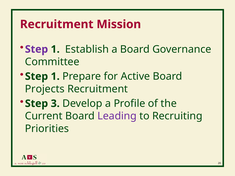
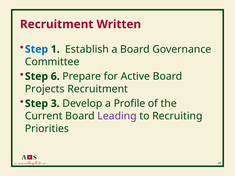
Mission: Mission -> Written
Step at (36, 49) colour: purple -> blue
1 at (55, 76): 1 -> 6
